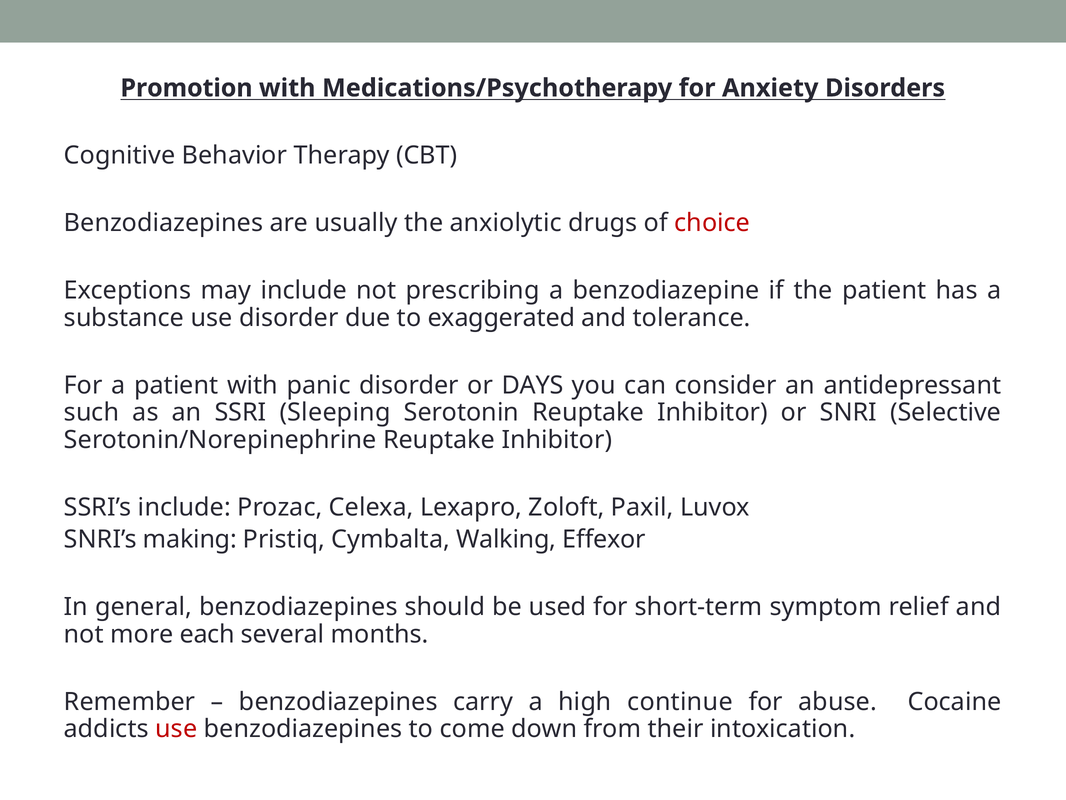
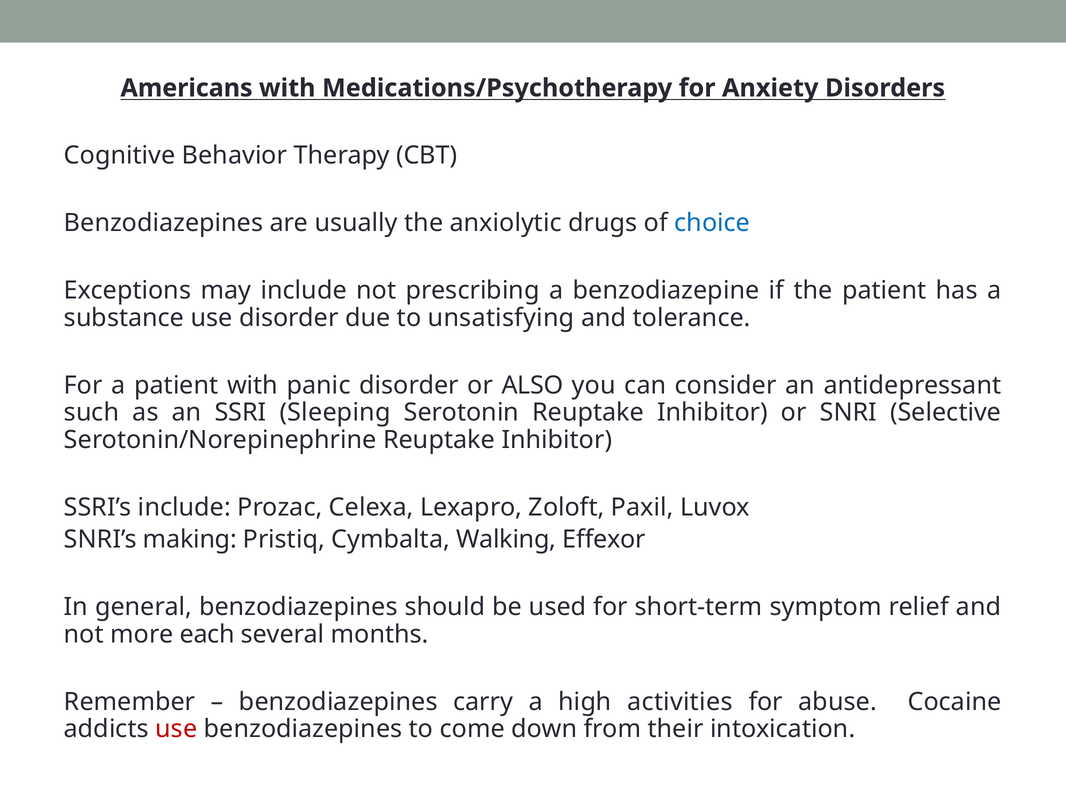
Promotion: Promotion -> Americans
choice colour: red -> blue
exaggerated: exaggerated -> unsatisfying
DAYS: DAYS -> ALSO
continue: continue -> activities
